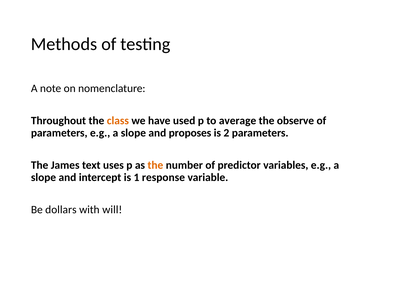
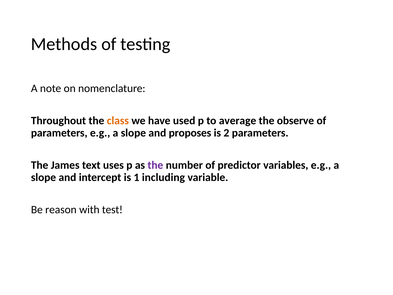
the at (155, 165) colour: orange -> purple
response: response -> including
dollars: dollars -> reason
will: will -> test
